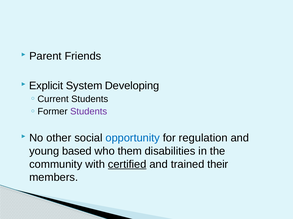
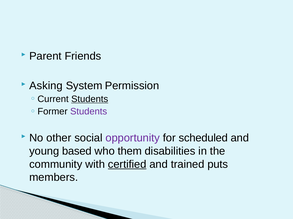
Explicit: Explicit -> Asking
Developing: Developing -> Permission
Students at (90, 99) underline: none -> present
opportunity colour: blue -> purple
regulation: regulation -> scheduled
their: their -> puts
